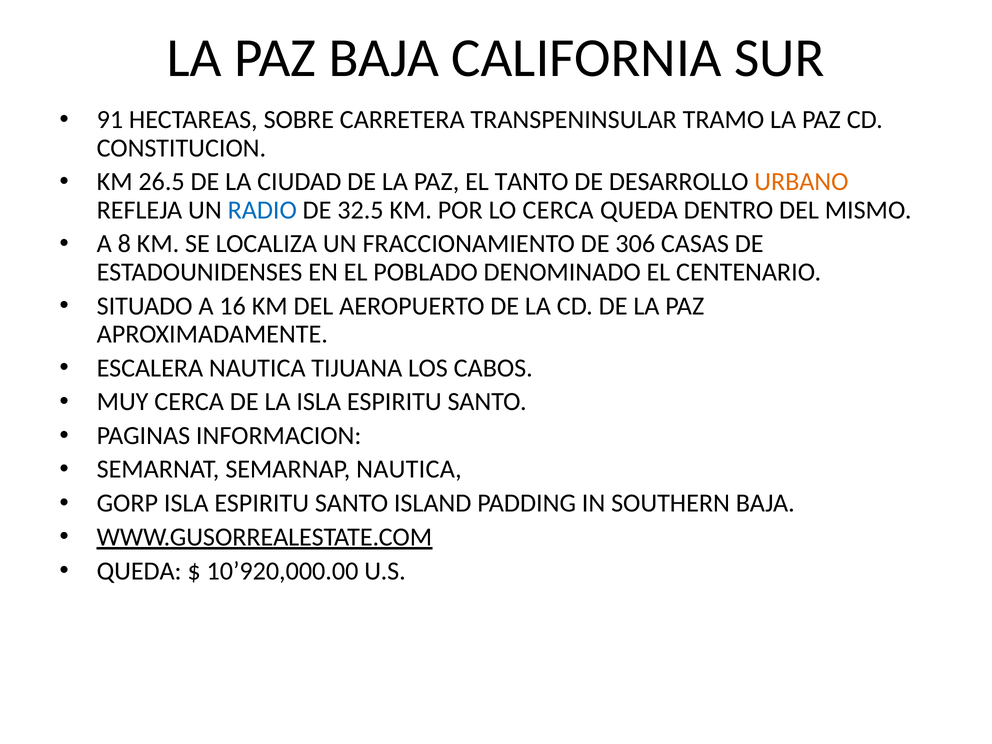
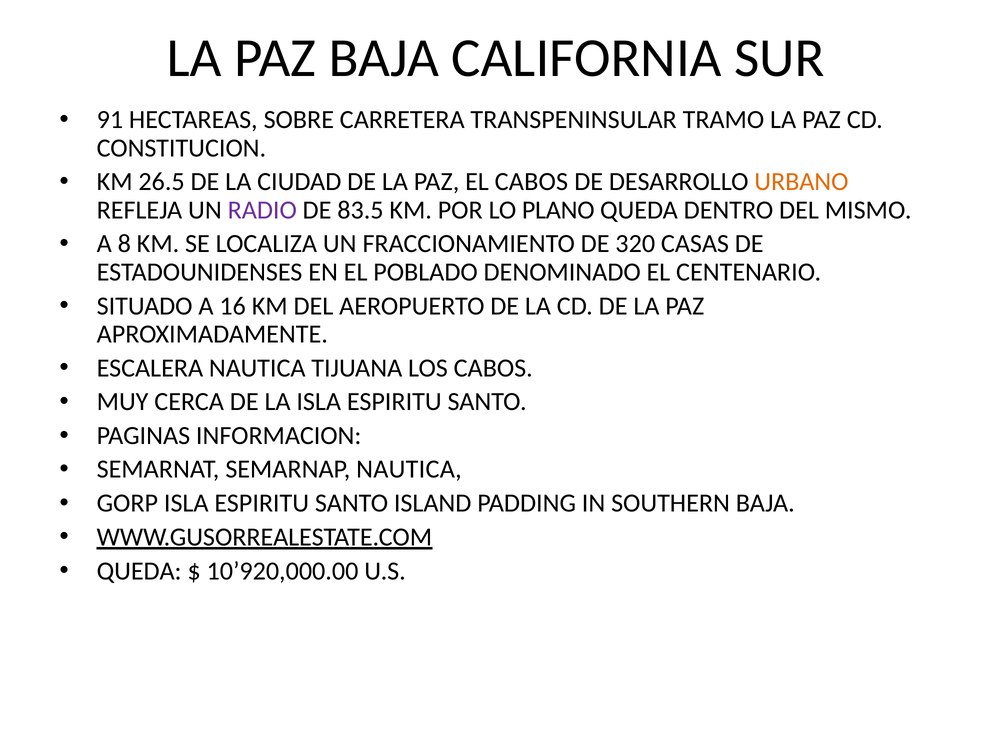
EL TANTO: TANTO -> CABOS
RADIO colour: blue -> purple
32.5: 32.5 -> 83.5
LO CERCA: CERCA -> PLANO
306: 306 -> 320
